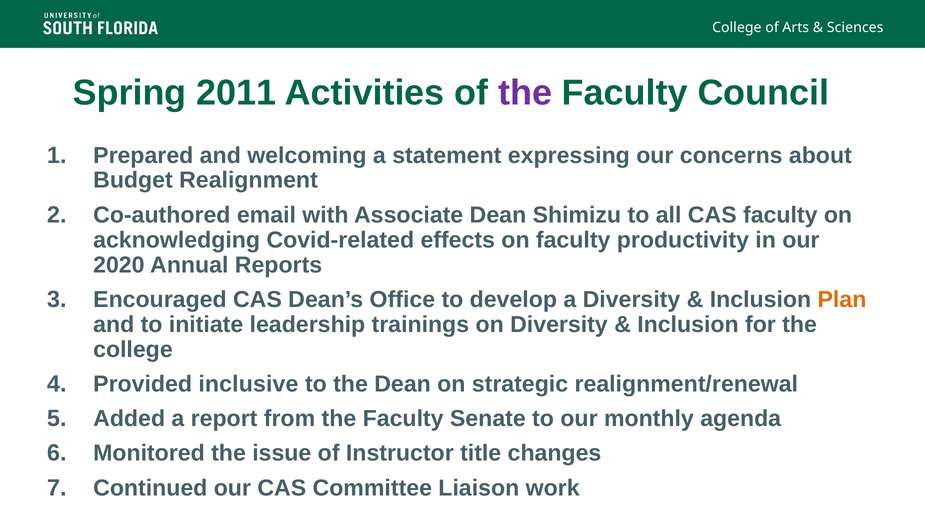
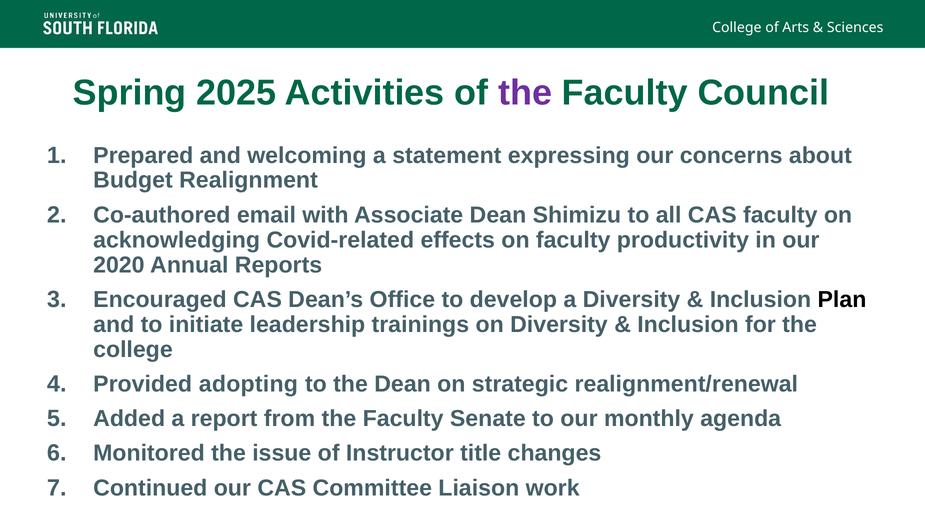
2011: 2011 -> 2025
Plan colour: orange -> black
inclusive: inclusive -> adopting
